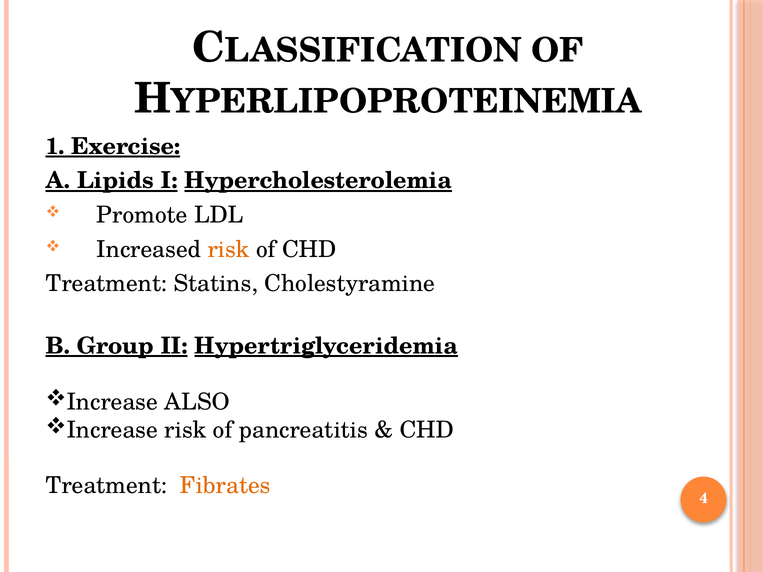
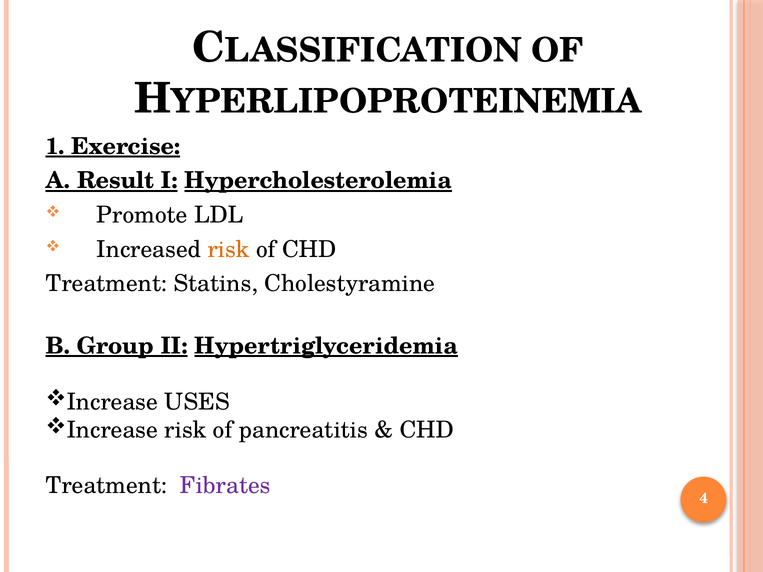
Lipids: Lipids -> Result
ALSO: ALSO -> USES
Fibrates colour: orange -> purple
